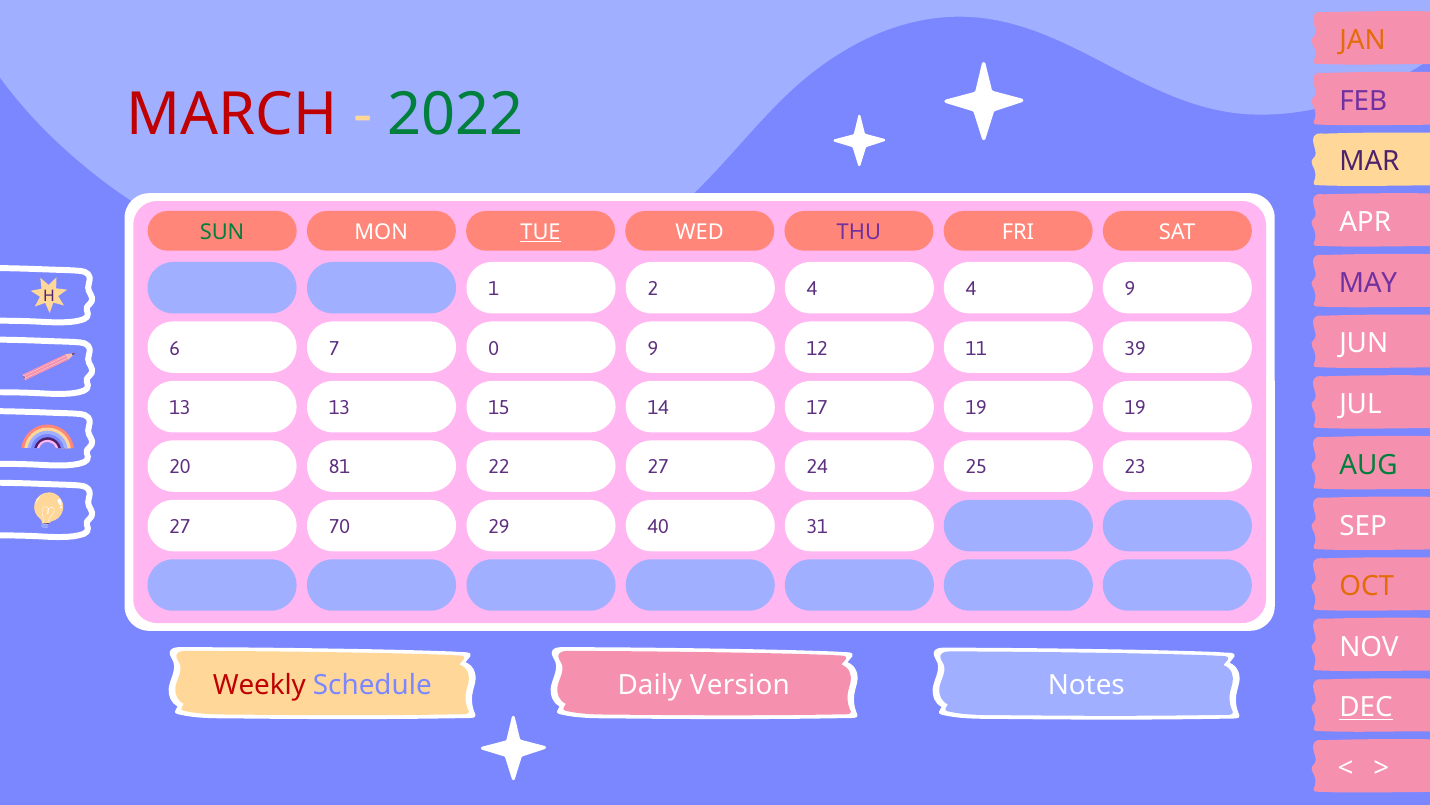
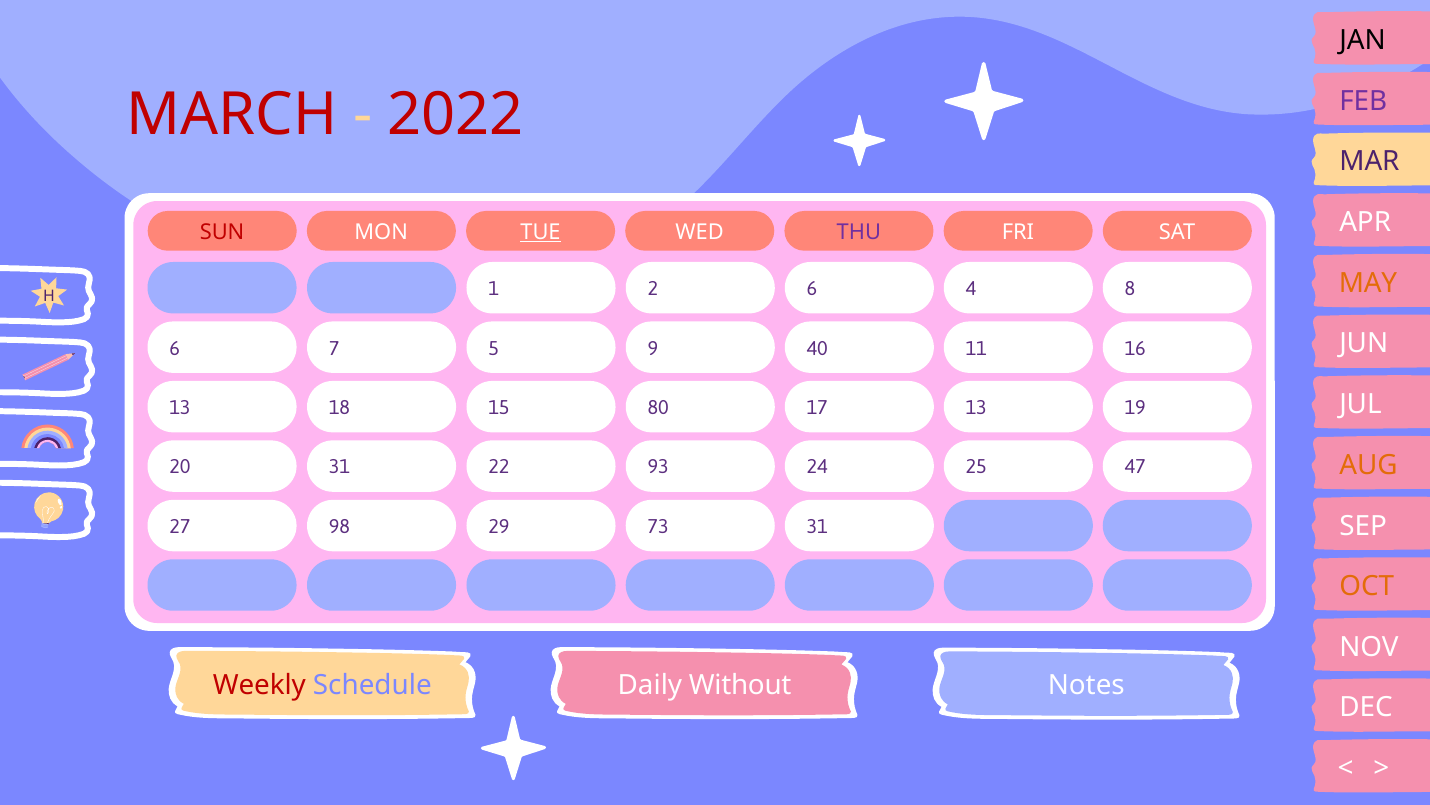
JAN colour: orange -> black
2022 colour: green -> red
SUN colour: green -> red
MAY colour: purple -> orange
2 4: 4 -> 6
4 9: 9 -> 8
0: 0 -> 5
12: 12 -> 40
39: 39 -> 16
13 13: 13 -> 18
14: 14 -> 80
17 19: 19 -> 13
AUG colour: green -> orange
20 81: 81 -> 31
22 27: 27 -> 93
23: 23 -> 47
70: 70 -> 98
40: 40 -> 73
Version: Version -> Without
DEC underline: present -> none
